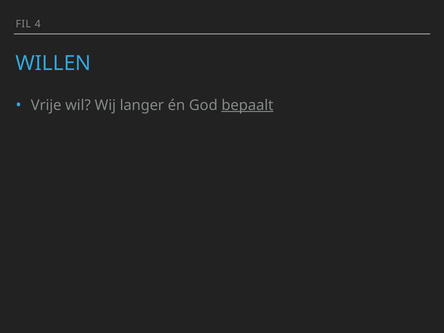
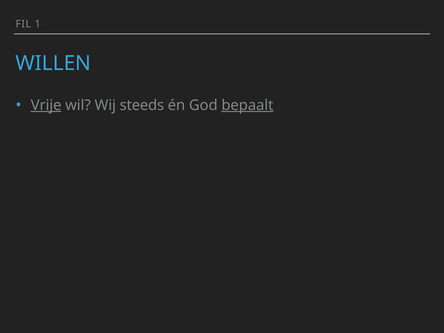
4: 4 -> 1
Vrije underline: none -> present
langer: langer -> steeds
